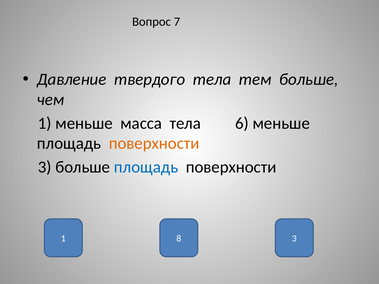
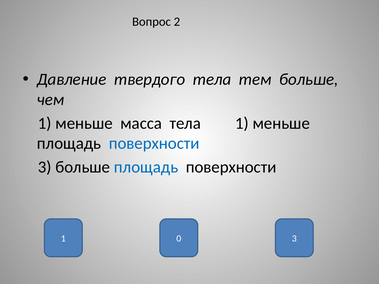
7: 7 -> 2
тела 6: 6 -> 1
поверхности at (154, 144) colour: orange -> blue
8: 8 -> 0
